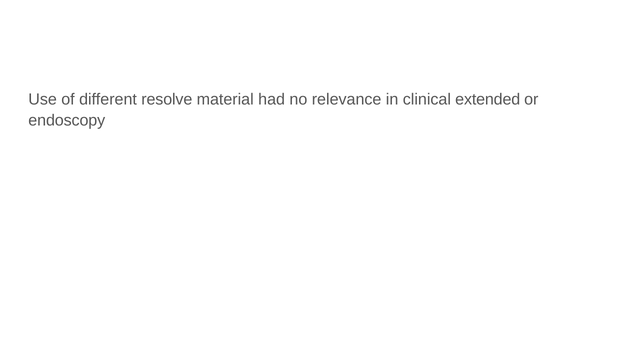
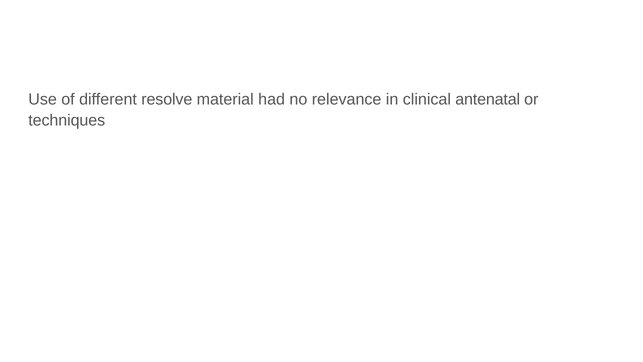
extended: extended -> antenatal
endoscopy: endoscopy -> techniques
